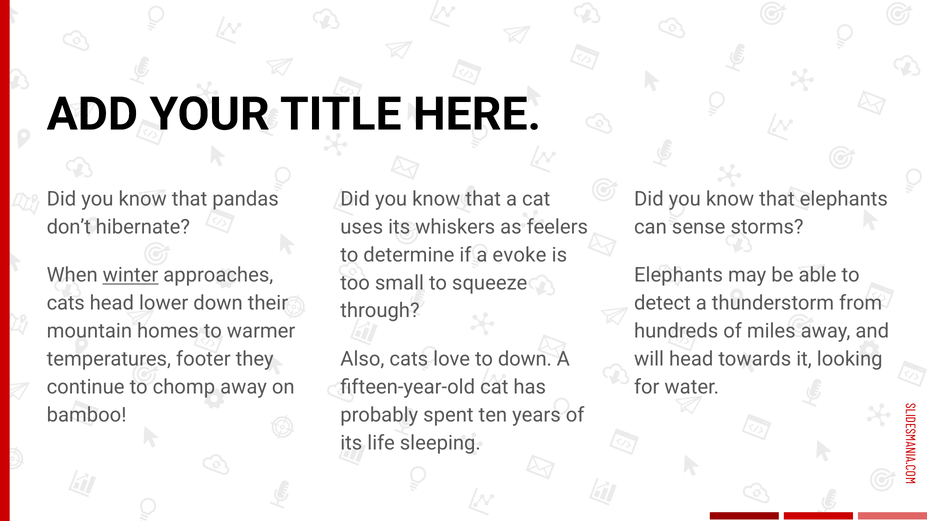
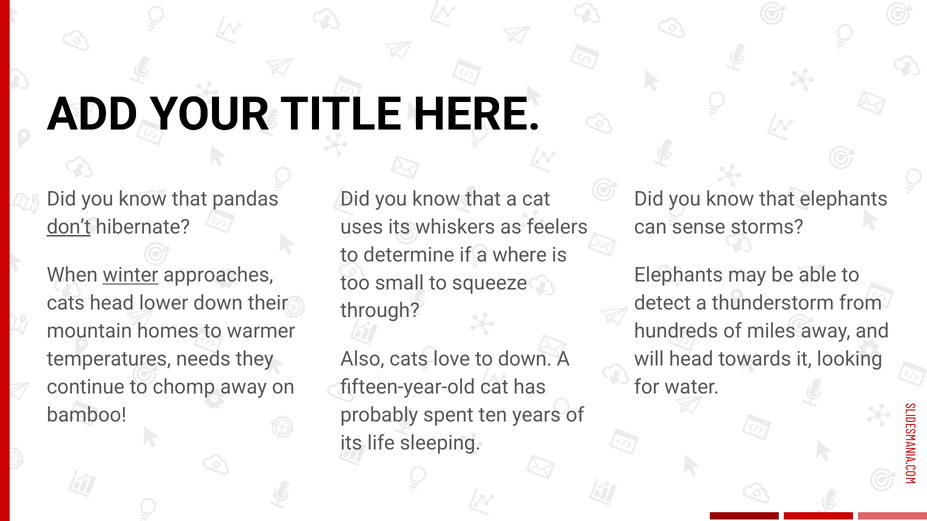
don’t underline: none -> present
evoke: evoke -> where
footer: footer -> needs
